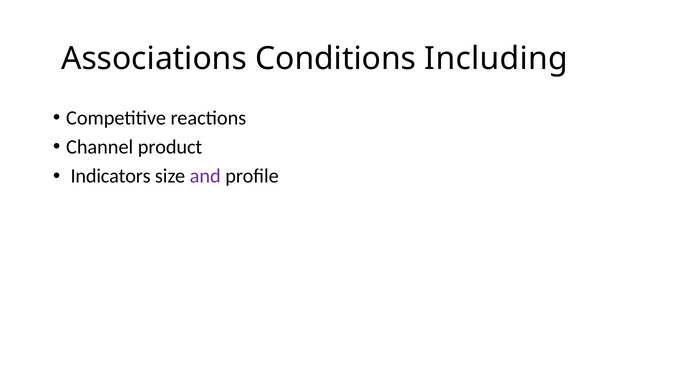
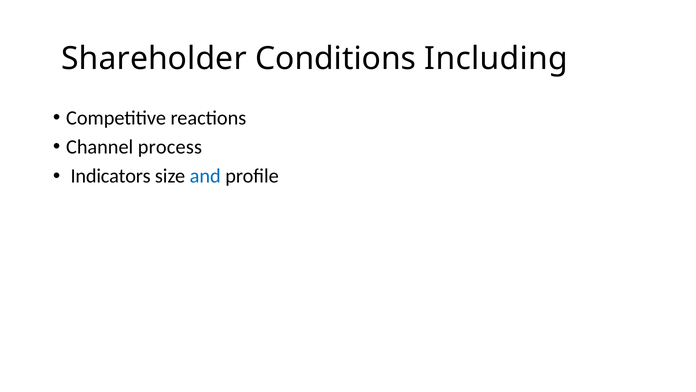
Associations: Associations -> Shareholder
product: product -> process
and colour: purple -> blue
